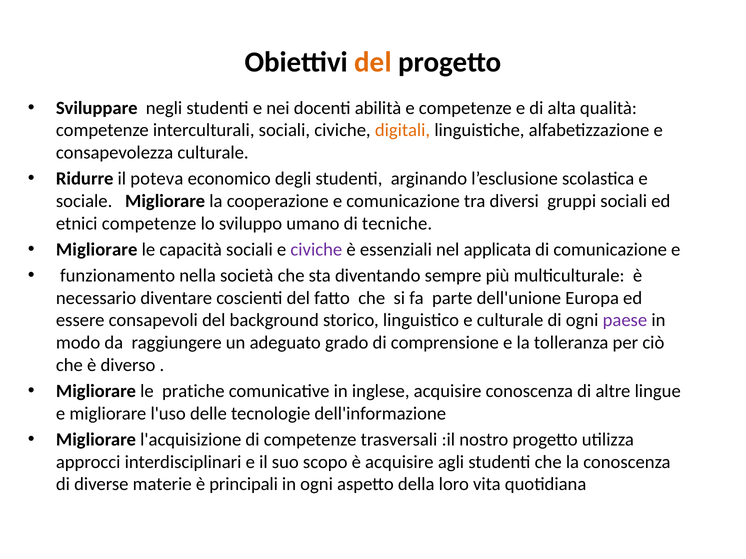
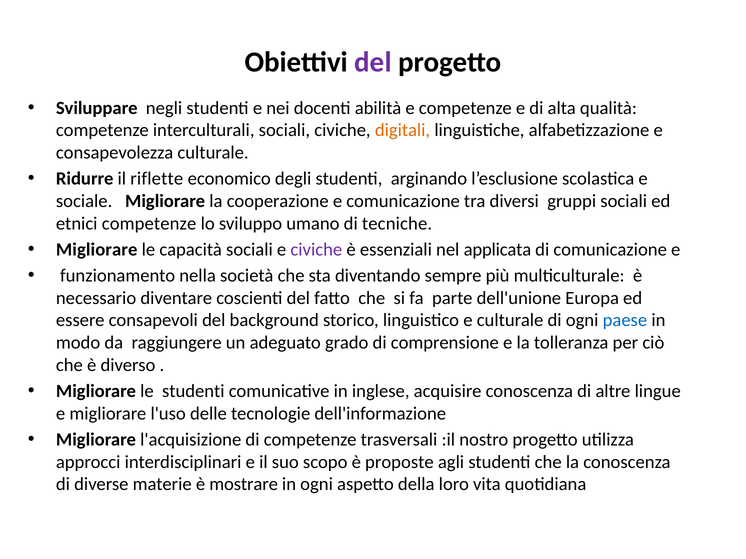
del at (373, 62) colour: orange -> purple
poteva: poteva -> riflette
paese colour: purple -> blue
le pratiche: pratiche -> studenti
è acquisire: acquisire -> proposte
principali: principali -> mostrare
